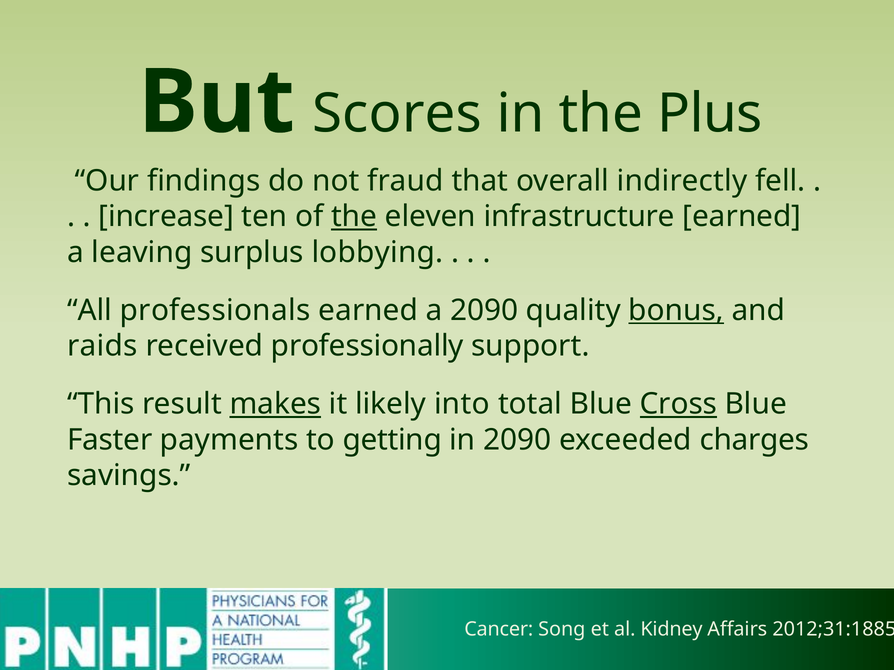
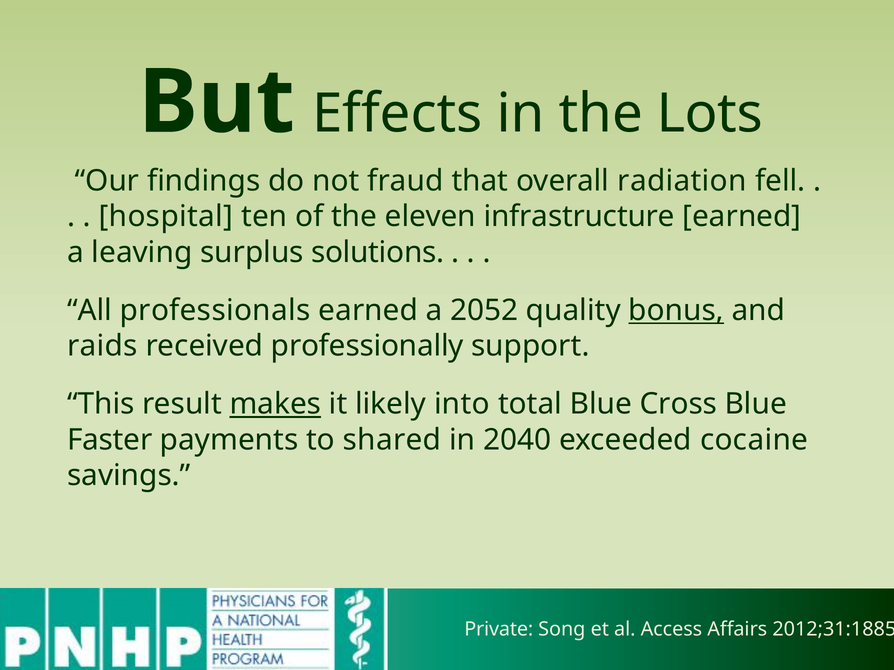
Scores: Scores -> Effects
Plus: Plus -> Lots
indirectly: indirectly -> radiation
increase: increase -> hospital
the at (354, 217) underline: present -> none
lobbying: lobbying -> solutions
a 2090: 2090 -> 2052
Cross underline: present -> none
getting: getting -> shared
in 2090: 2090 -> 2040
charges: charges -> cocaine
Cancer: Cancer -> Private
Kidney: Kidney -> Access
